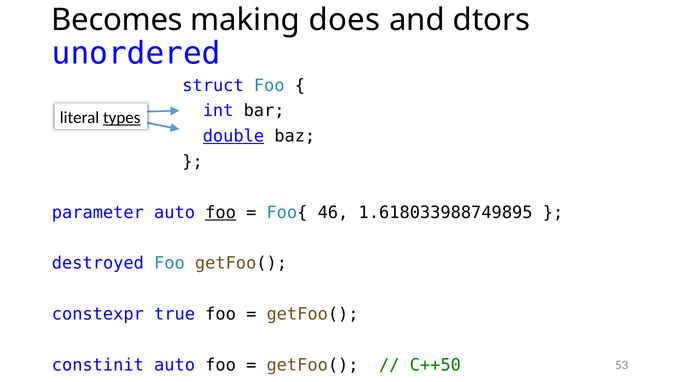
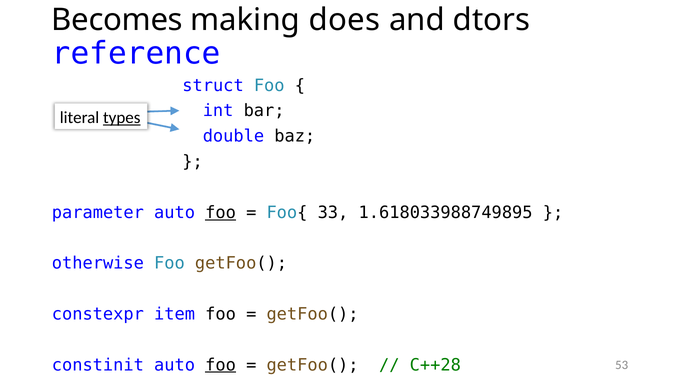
unordered: unordered -> reference
double underline: present -> none
46: 46 -> 33
destroyed: destroyed -> otherwise
true: true -> item
foo at (221, 365) underline: none -> present
C++50: C++50 -> C++28
